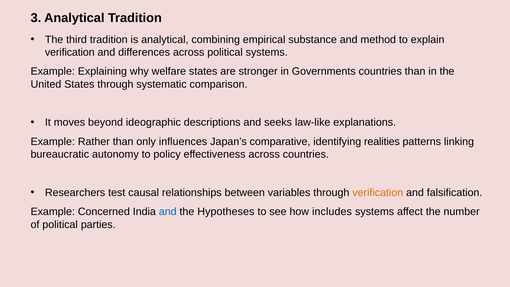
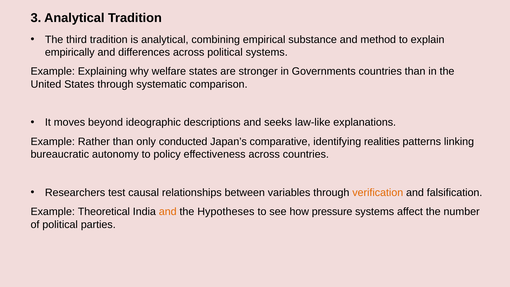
verification at (70, 52): verification -> empirically
influences: influences -> conducted
Concerned: Concerned -> Theoretical
and at (168, 212) colour: blue -> orange
includes: includes -> pressure
